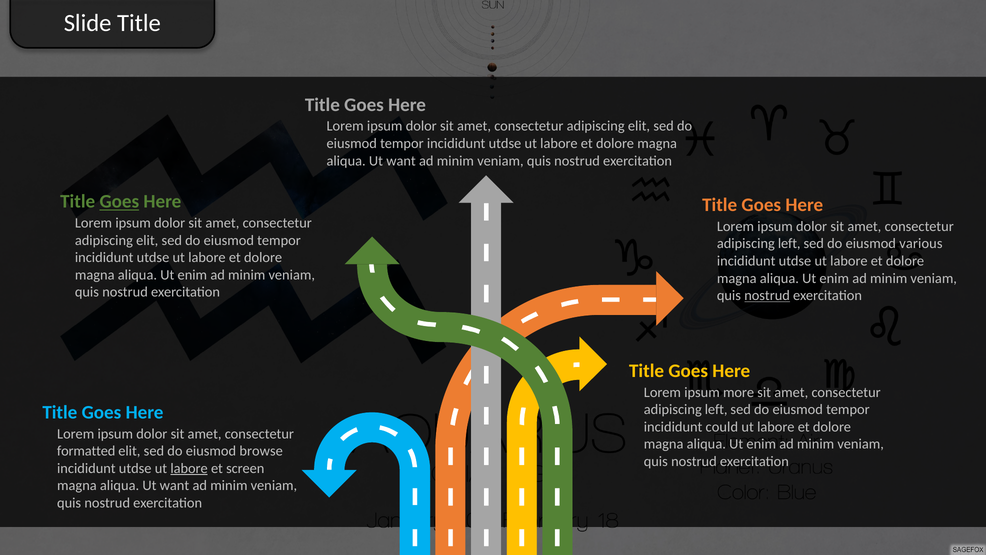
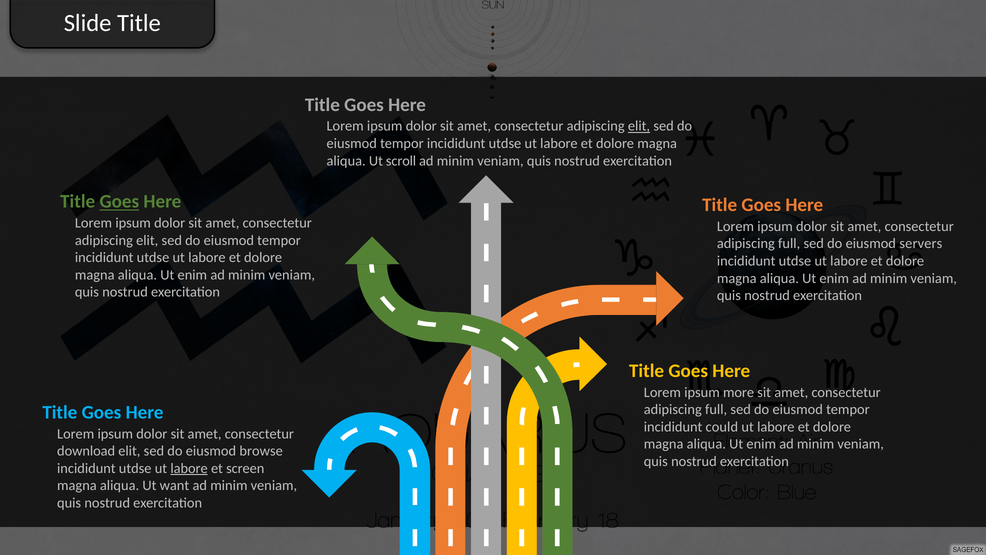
elit at (639, 126) underline: none -> present
want at (401, 161): want -> scroll
left at (789, 244): left -> full
various: various -> servers
nostrud at (767, 295) underline: present -> none
left at (716, 409): left -> full
formatted: formatted -> download
